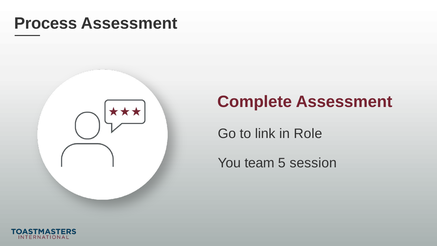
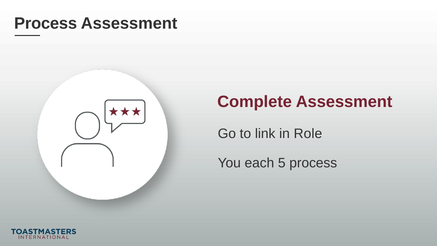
team: team -> each
5 session: session -> process
